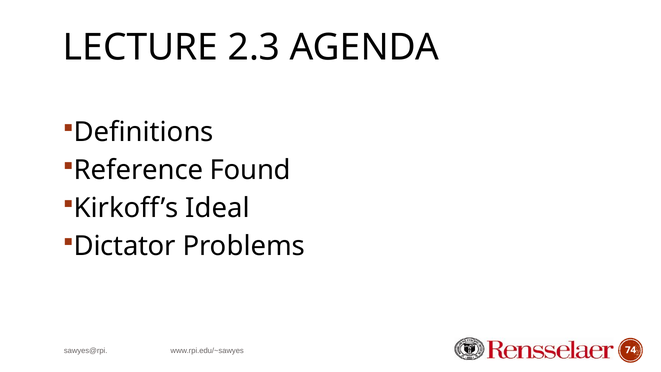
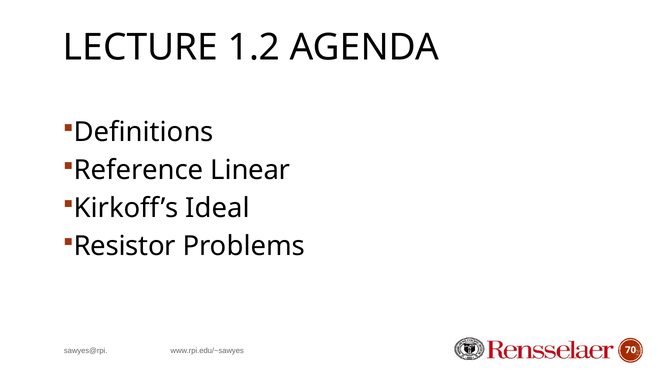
2.3: 2.3 -> 1.2
Found: Found -> Linear
Dictator: Dictator -> Resistor
74: 74 -> 70
